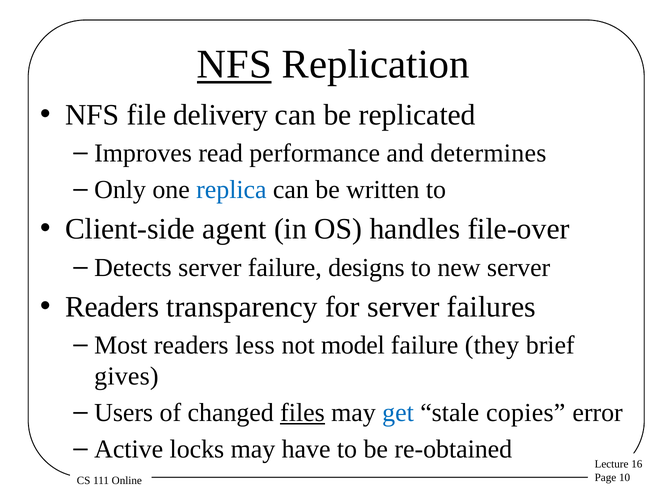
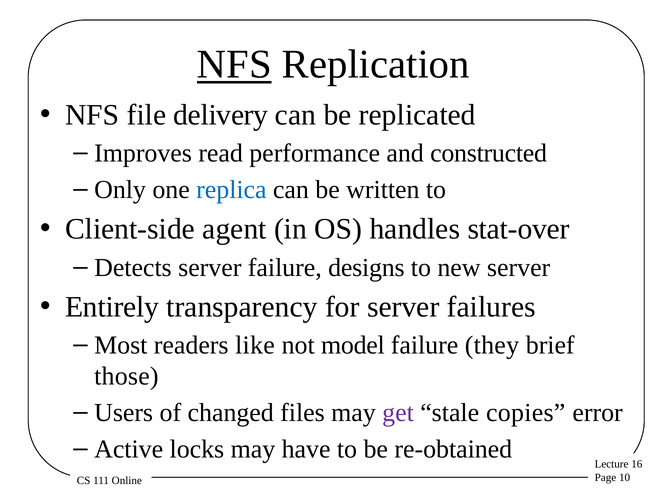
determines: determines -> constructed
file-over: file-over -> stat-over
Readers at (112, 307): Readers -> Entirely
less: less -> like
gives: gives -> those
files underline: present -> none
get colour: blue -> purple
